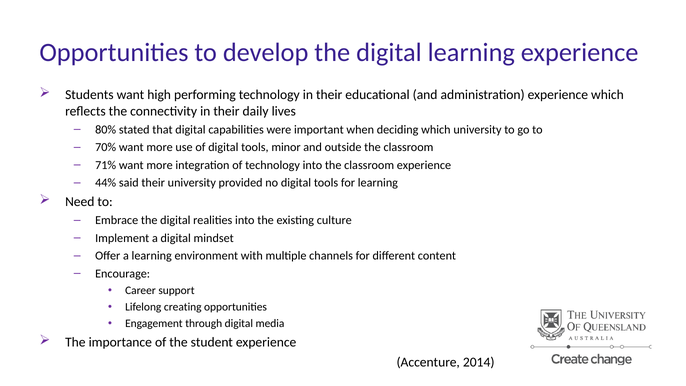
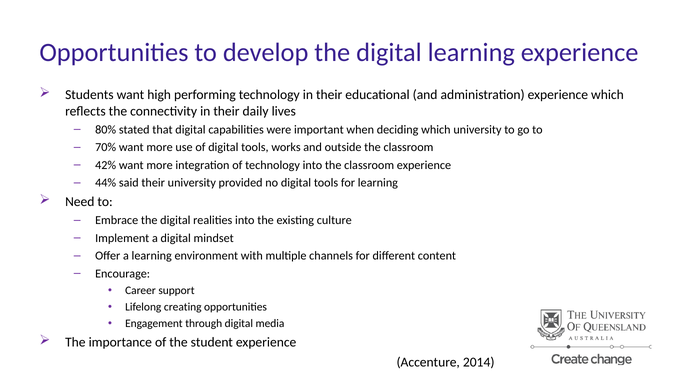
minor: minor -> works
71%: 71% -> 42%
